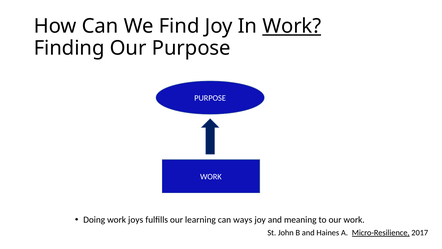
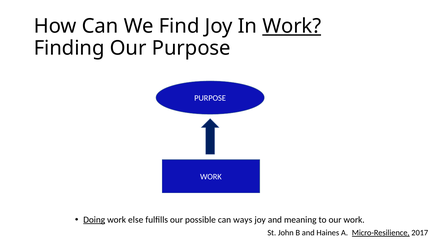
Doing underline: none -> present
joys: joys -> else
learning: learning -> possible
